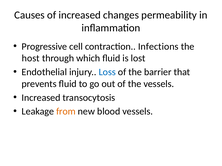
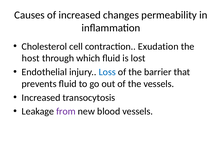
Progressive: Progressive -> Cholesterol
Infections: Infections -> Exudation
from colour: orange -> purple
